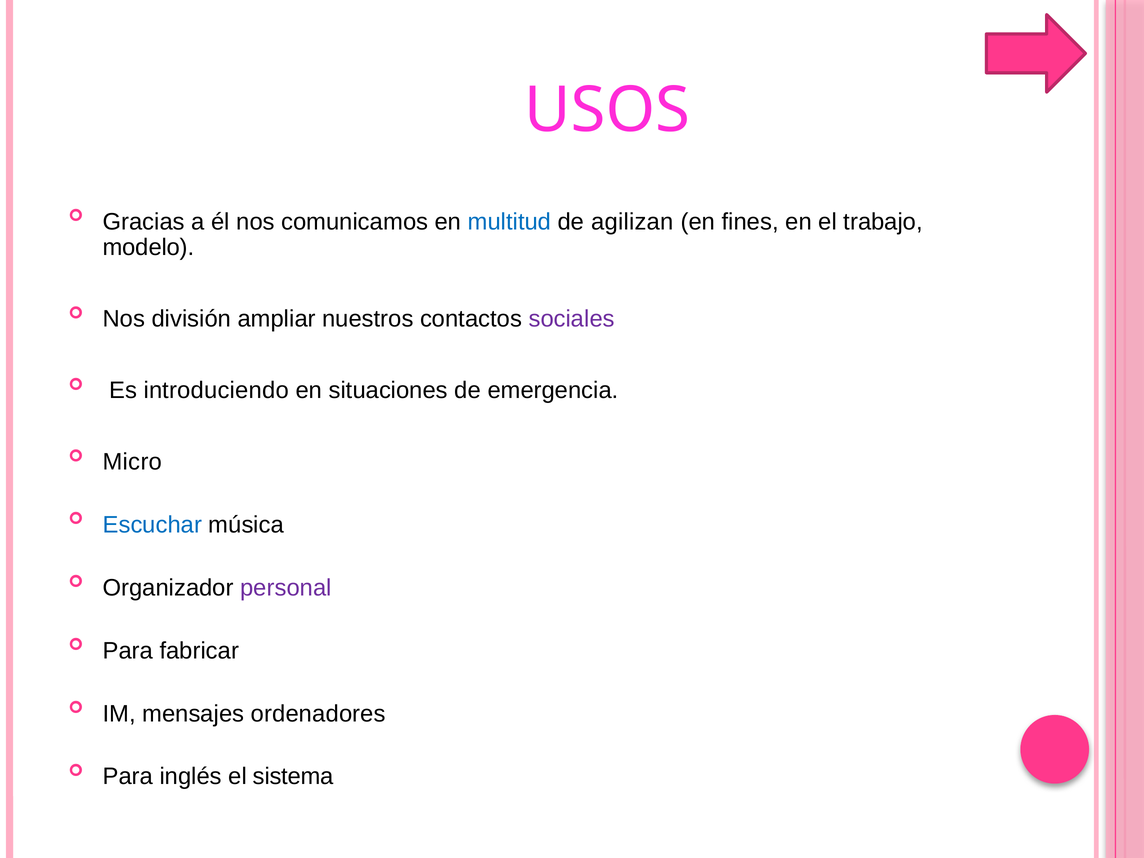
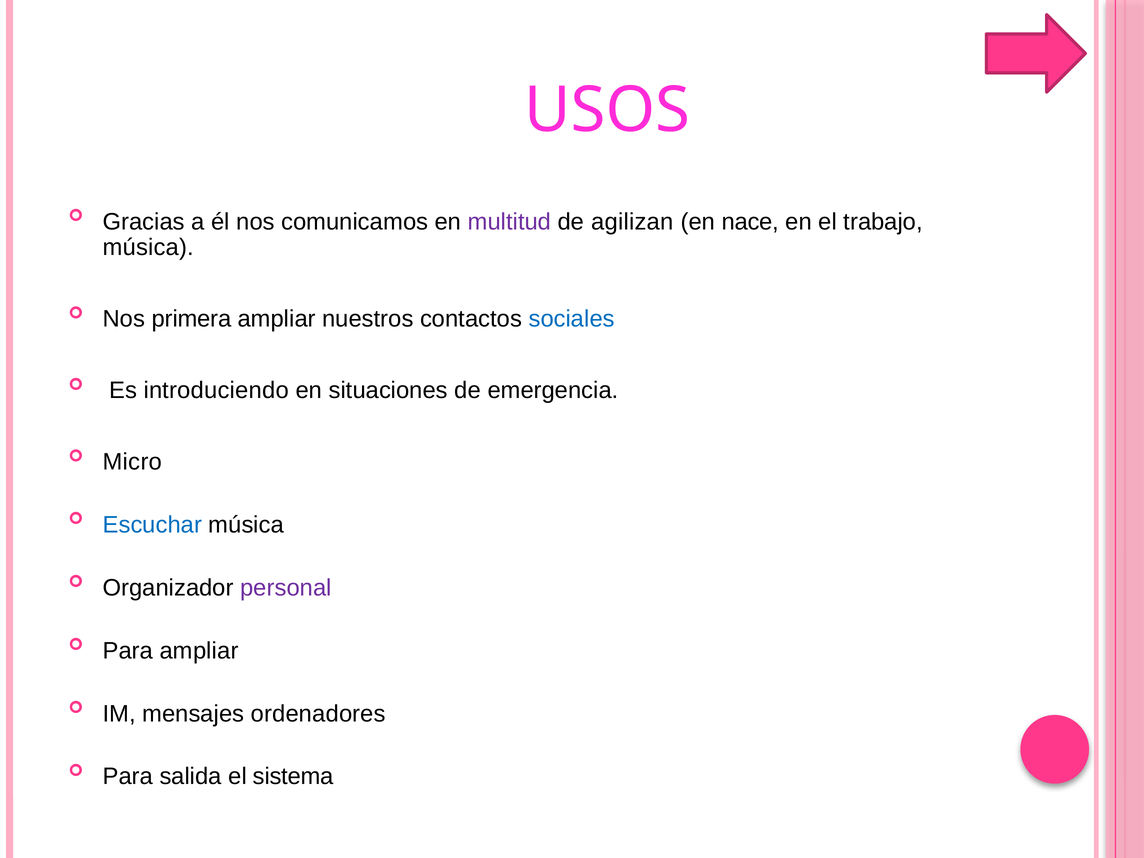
multitud colour: blue -> purple
fines: fines -> nace
modelo at (148, 248): modelo -> música
división: división -> primera
sociales colour: purple -> blue
Para fabricar: fabricar -> ampliar
inglés: inglés -> salida
